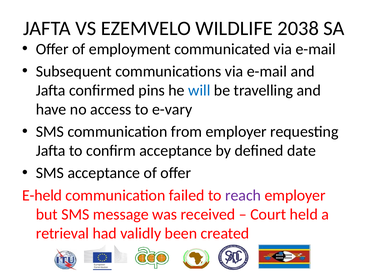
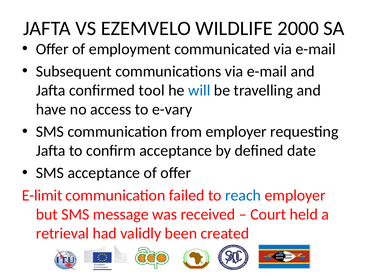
2038: 2038 -> 2000
pins: pins -> tool
E-held: E-held -> E-limit
reach colour: purple -> blue
